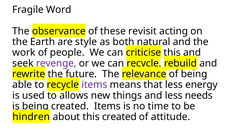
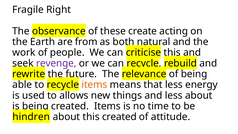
Word: Word -> Right
revisit: revisit -> create
style: style -> from
items at (94, 85) colour: purple -> orange
less needs: needs -> about
